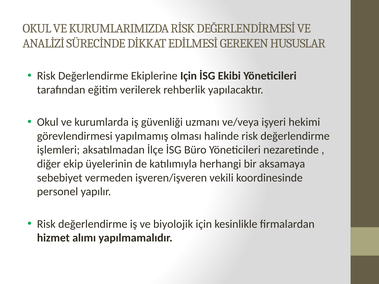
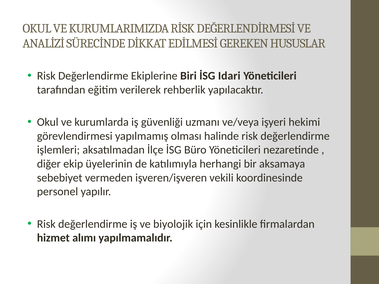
Ekiplerine Için: Için -> Biri
Ekibi: Ekibi -> Idari
